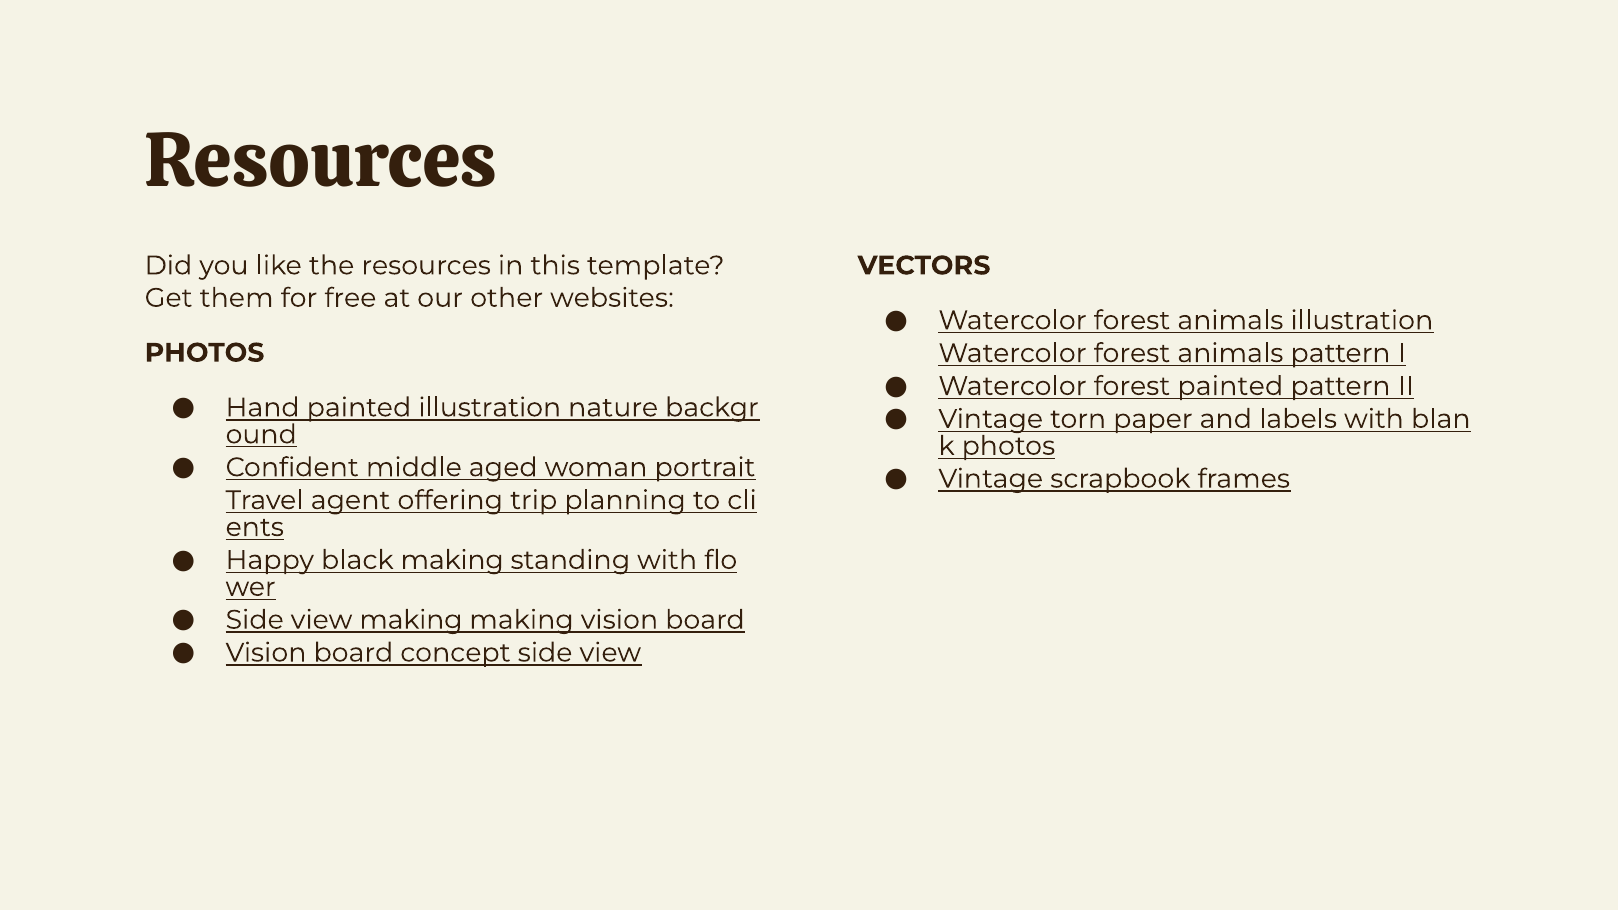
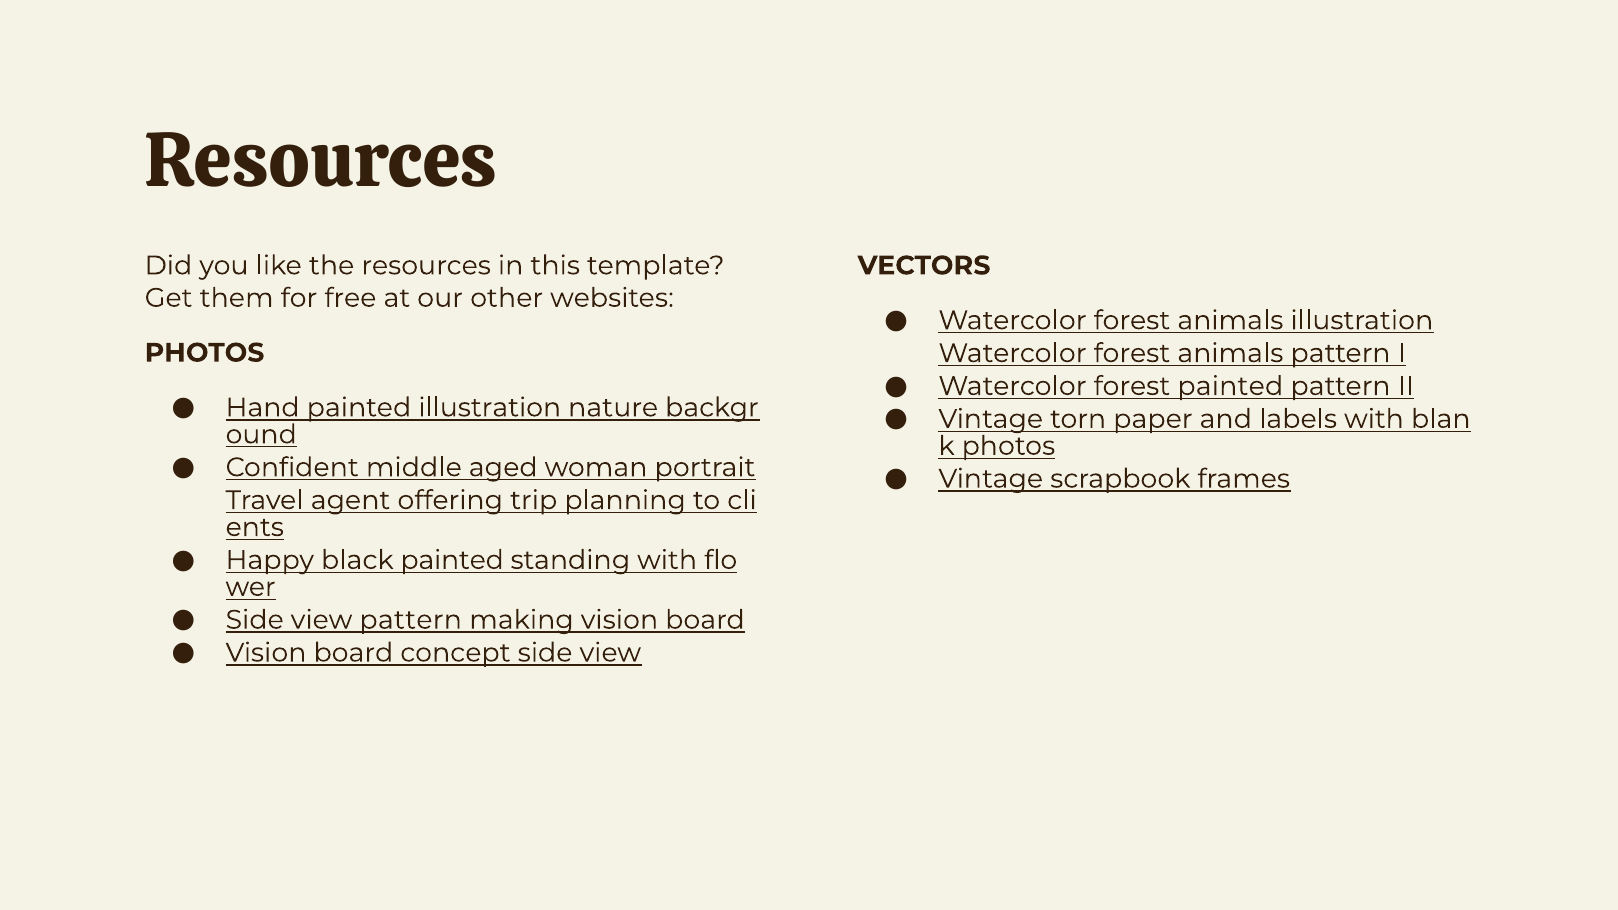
black making: making -> painted
view making: making -> pattern
